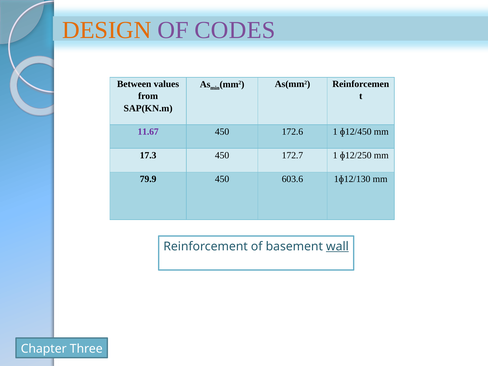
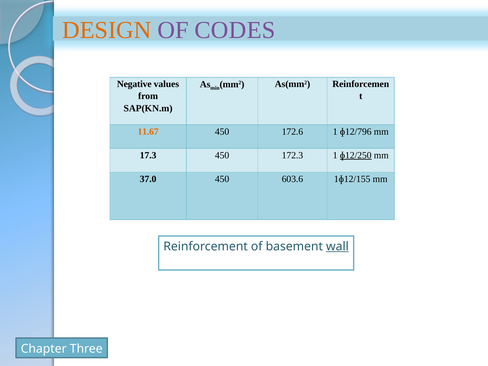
Between: Between -> Negative
11.67 colour: purple -> orange
ɸ12/450: ɸ12/450 -> ɸ12/796
172.7: 172.7 -> 172.3
ɸ12/250 underline: none -> present
79.9: 79.9 -> 37.0
1ɸ12/130: 1ɸ12/130 -> 1ɸ12/155
